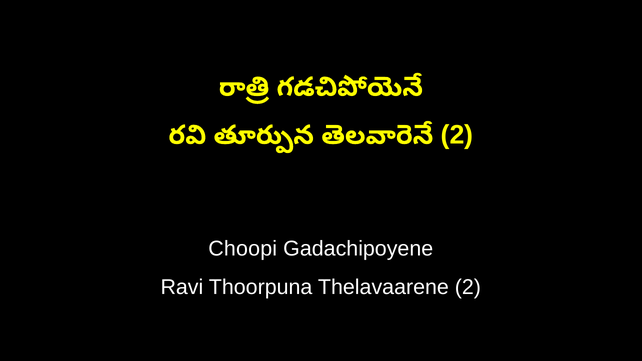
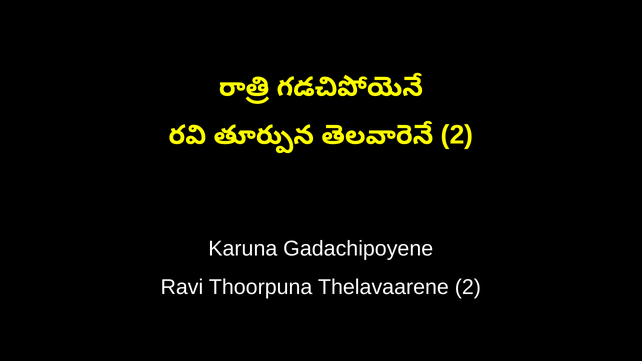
Choopi: Choopi -> Karuna
